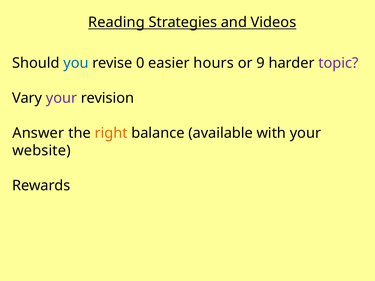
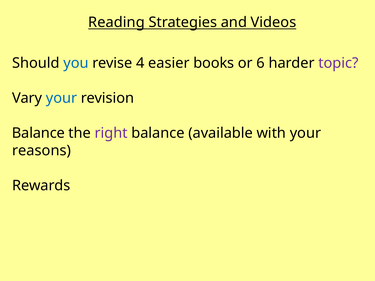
0: 0 -> 4
hours: hours -> books
9: 9 -> 6
your at (62, 98) colour: purple -> blue
Answer at (38, 133): Answer -> Balance
right colour: orange -> purple
website: website -> reasons
